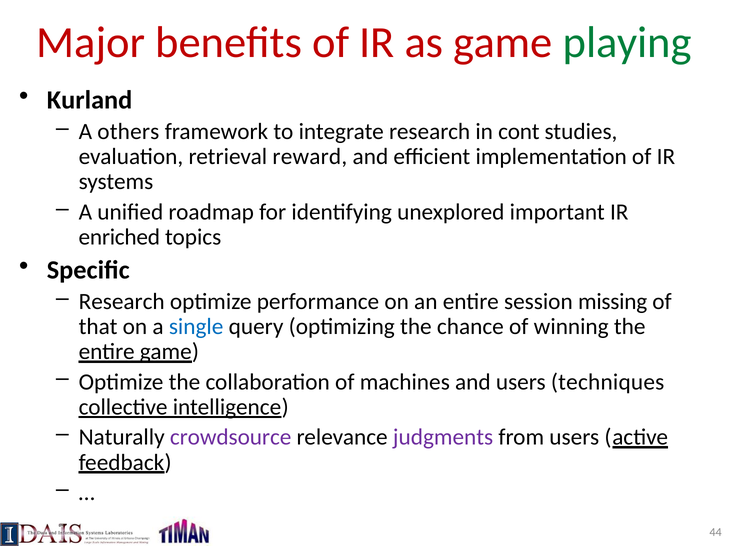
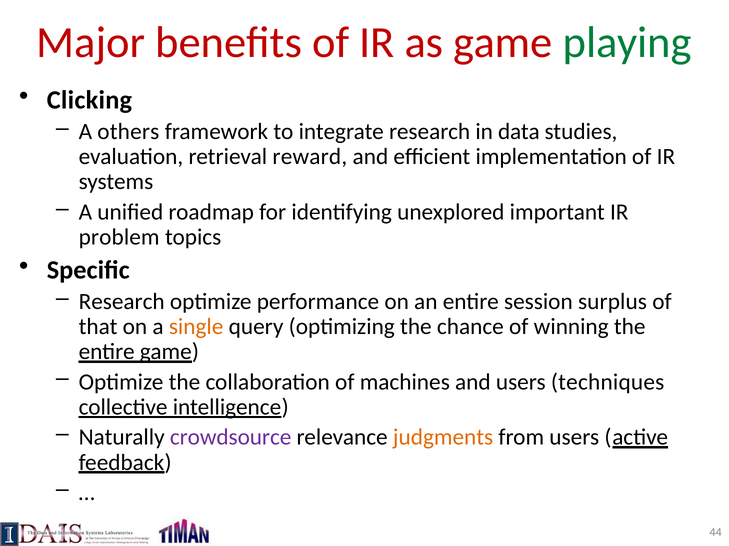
Kurland: Kurland -> Clicking
cont: cont -> data
enriched: enriched -> problem
missing: missing -> surplus
single colour: blue -> orange
judgments colour: purple -> orange
